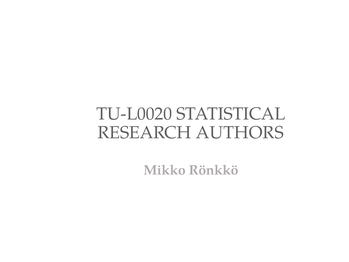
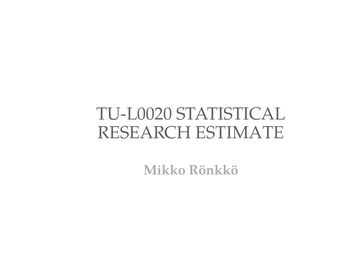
AUTHORS: AUTHORS -> ESTIMATE
